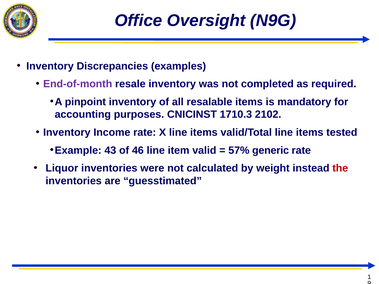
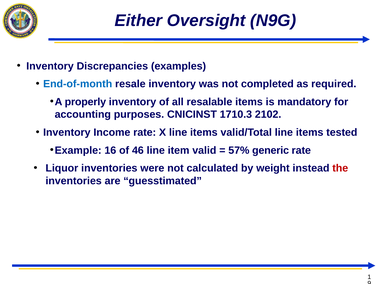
Office: Office -> Either
End-of-month colour: purple -> blue
pinpoint: pinpoint -> properly
43: 43 -> 16
